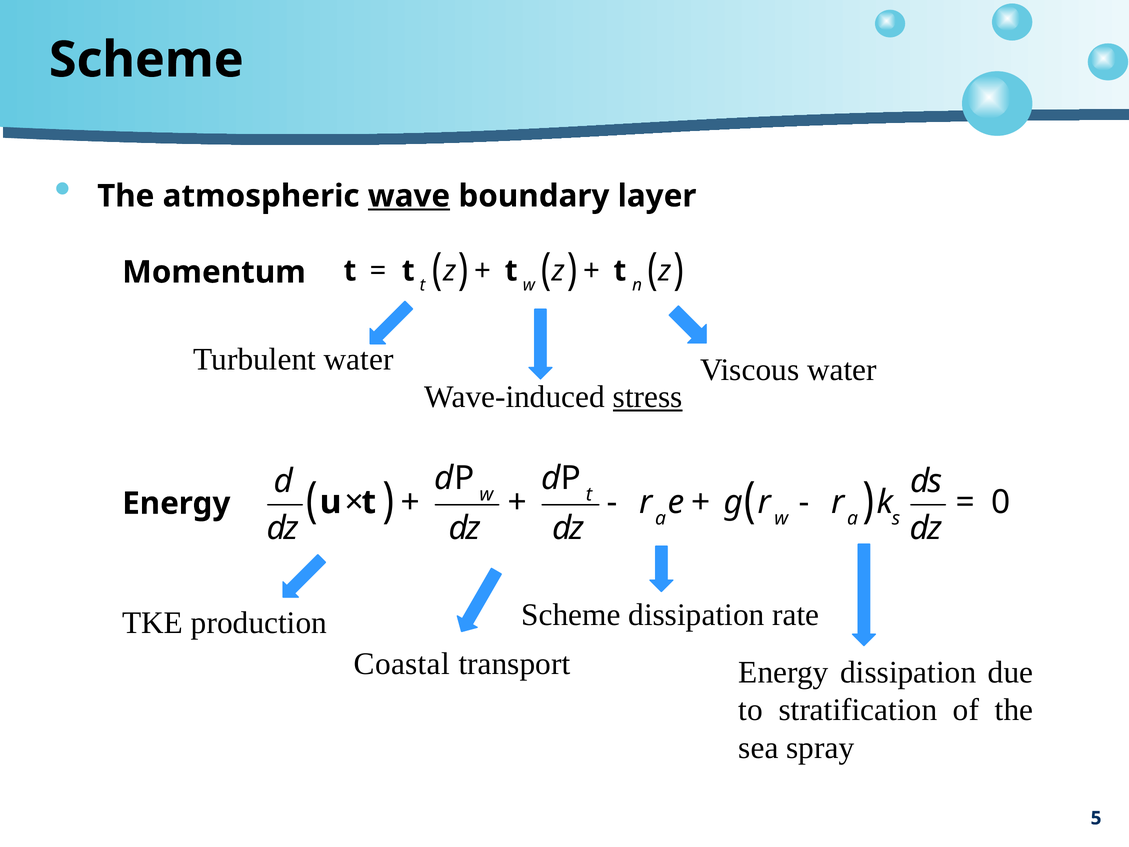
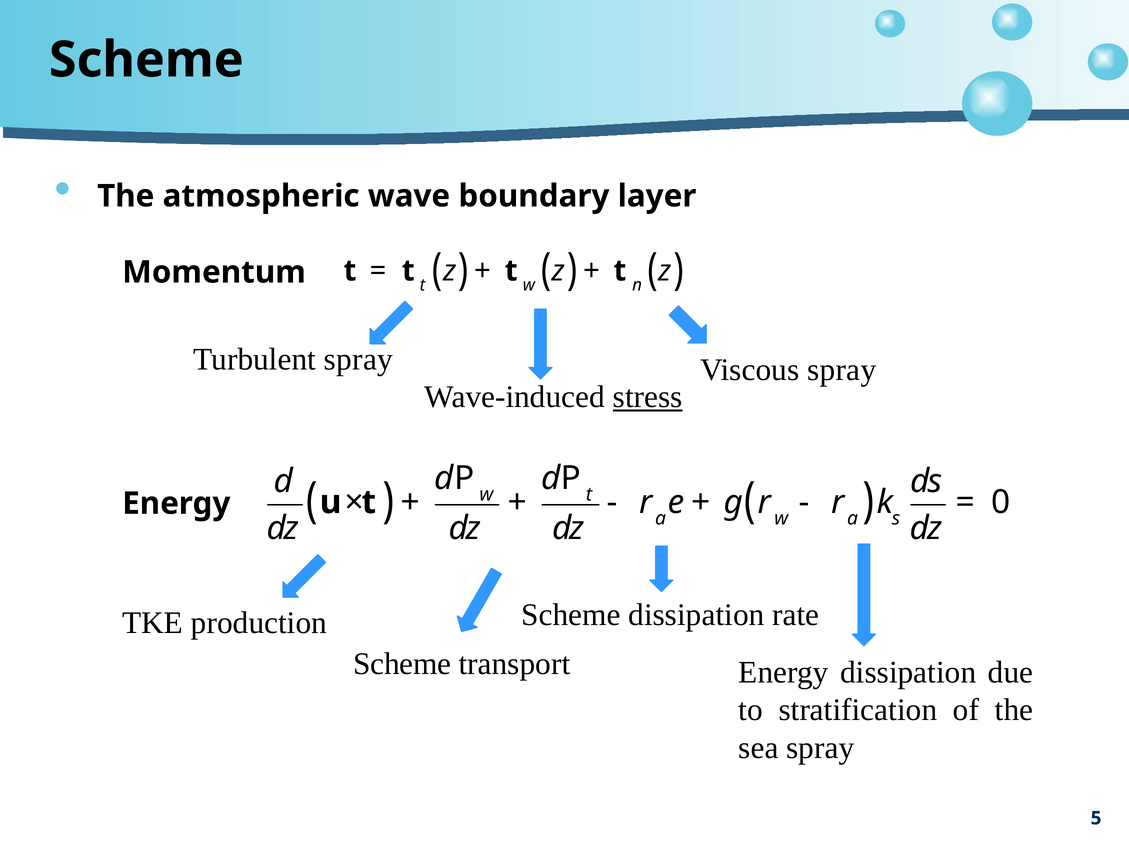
wave underline: present -> none
Turbulent water: water -> spray
Viscous water: water -> spray
Coastal at (402, 664): Coastal -> Scheme
